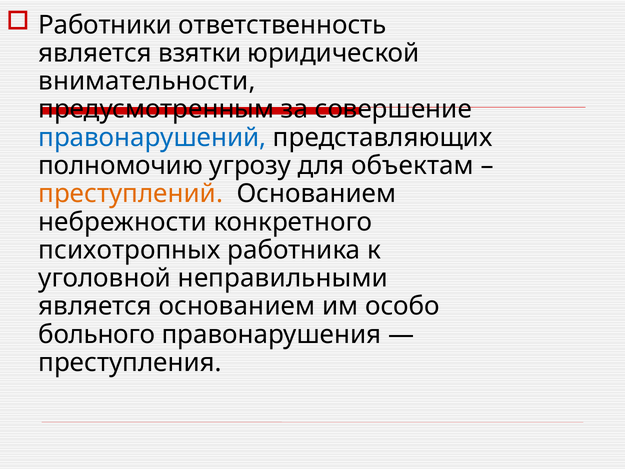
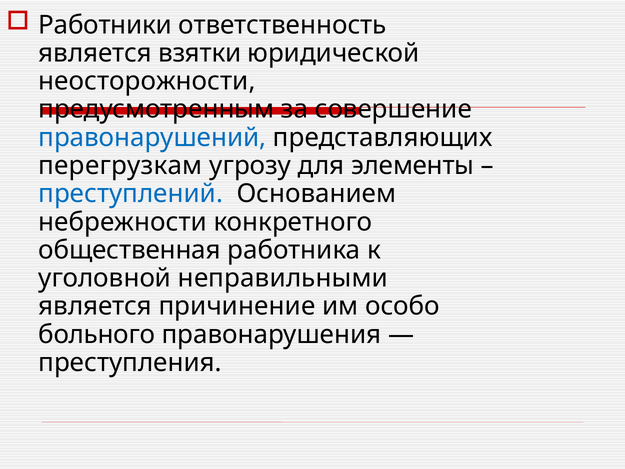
внимательности: внимательности -> неосторожности
полномочию: полномочию -> перегрузкам
объектам: объектам -> элементы
преступлений colour: orange -> blue
психотропных: психотропных -> общественная
является основанием: основанием -> причинение
